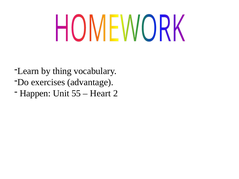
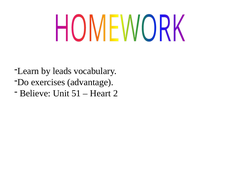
thing: thing -> leads
Happen: Happen -> Believe
55: 55 -> 51
